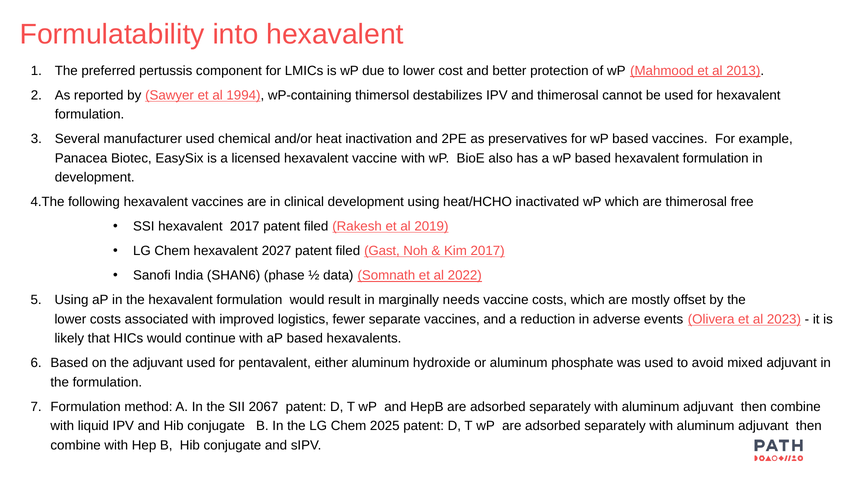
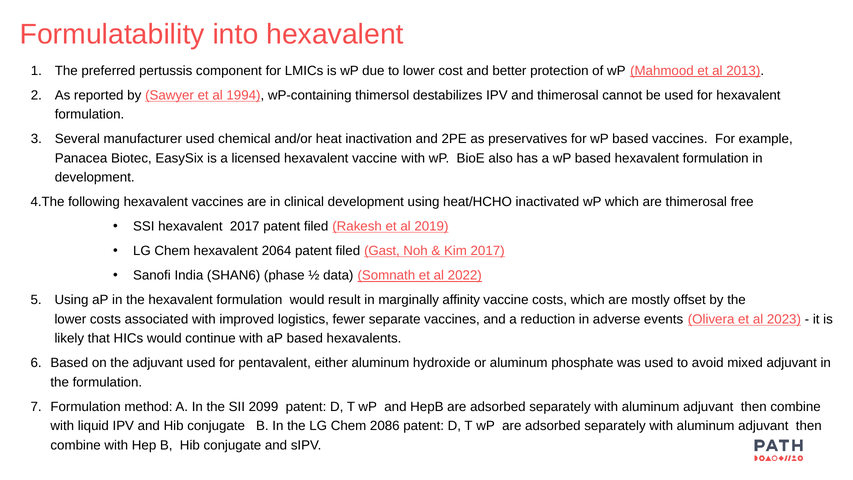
2027: 2027 -> 2064
needs: needs -> affinity
2067: 2067 -> 2099
2025: 2025 -> 2086
